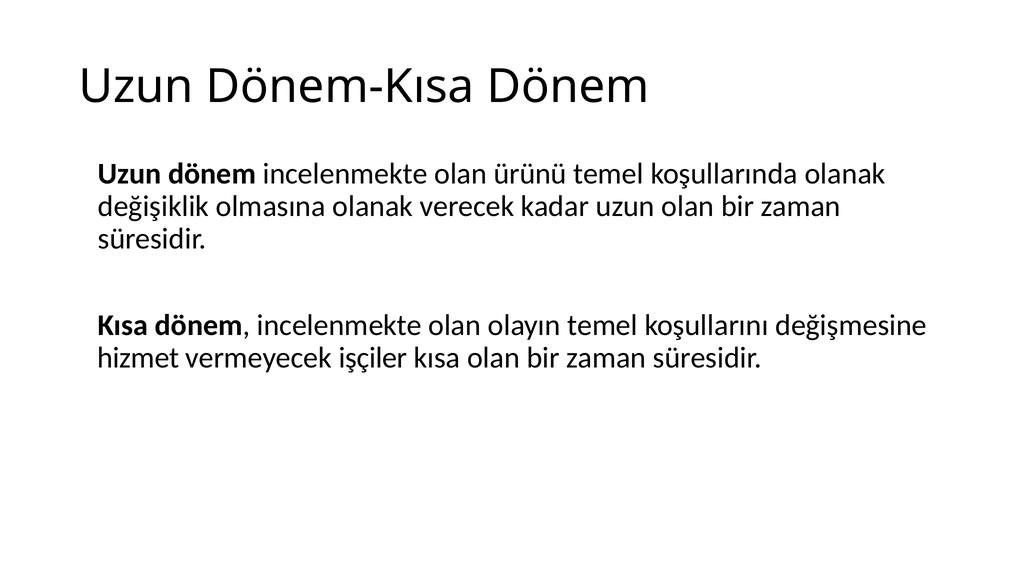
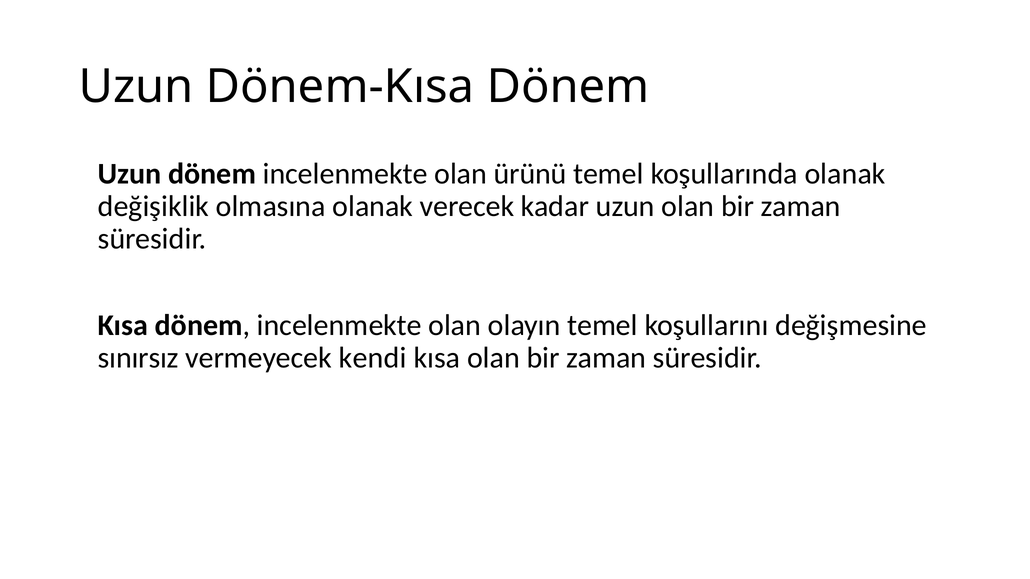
hizmet: hizmet -> sınırsız
işçiler: işçiler -> kendi
